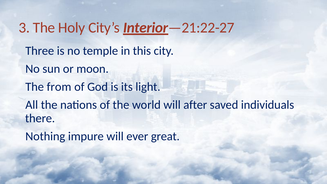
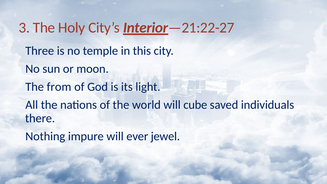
after: after -> cube
great: great -> jewel
